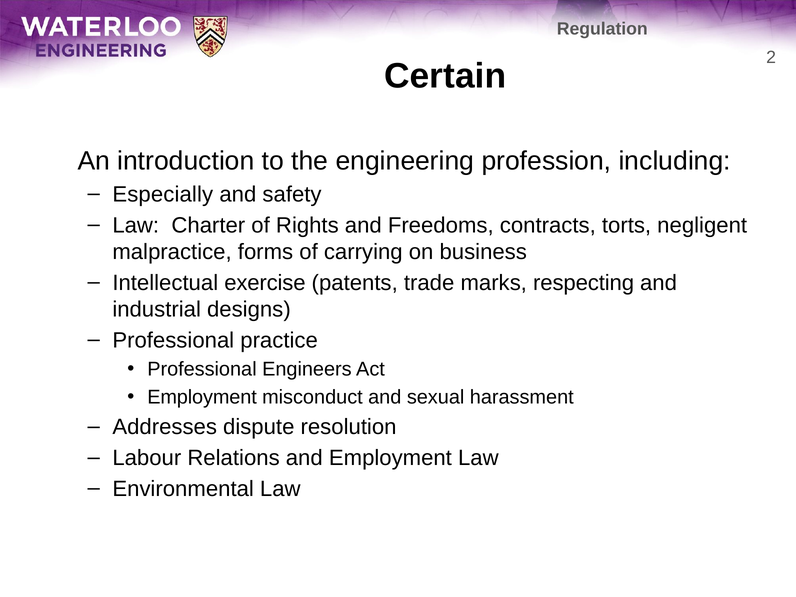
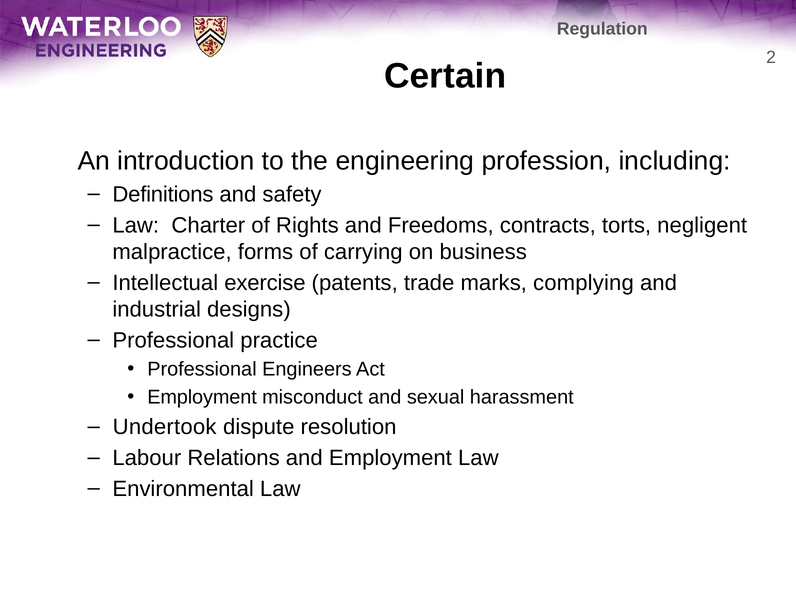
Especially: Especially -> Definitions
respecting: respecting -> complying
Addresses: Addresses -> Undertook
